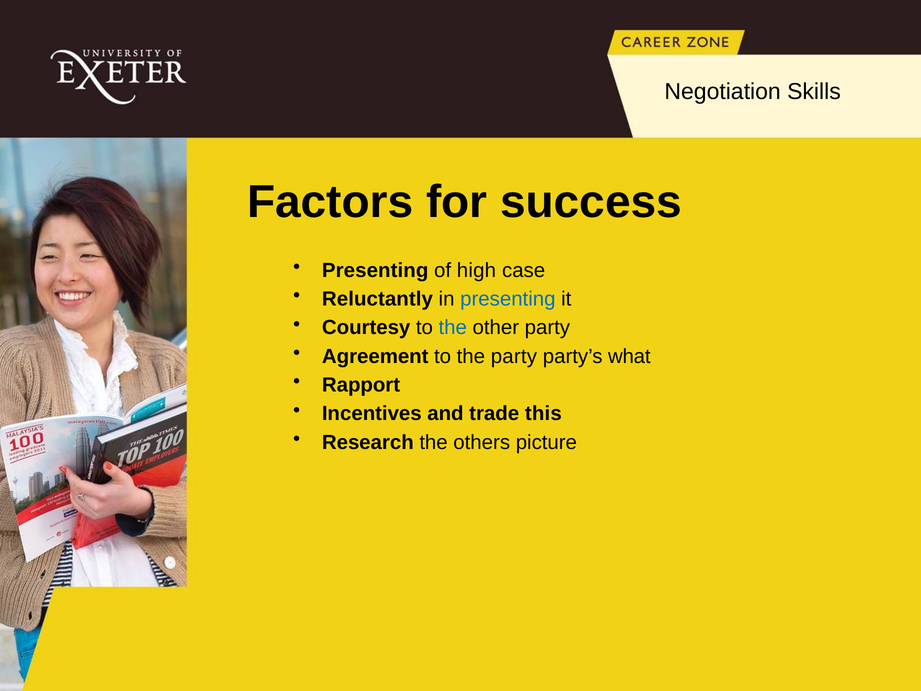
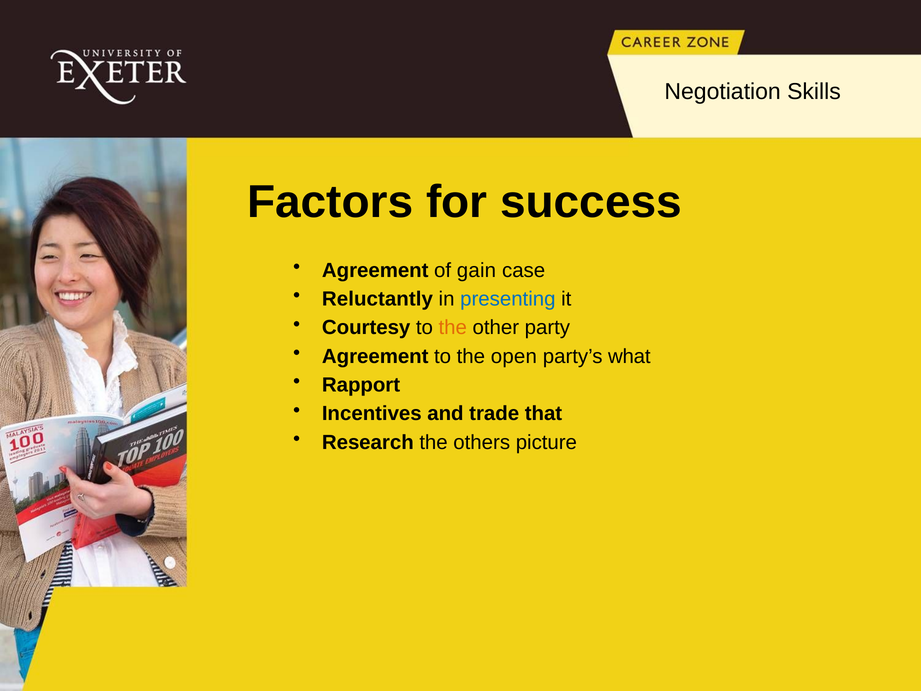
Presenting at (375, 270): Presenting -> Agreement
high: high -> gain
the at (453, 328) colour: blue -> orange
the party: party -> open
this: this -> that
